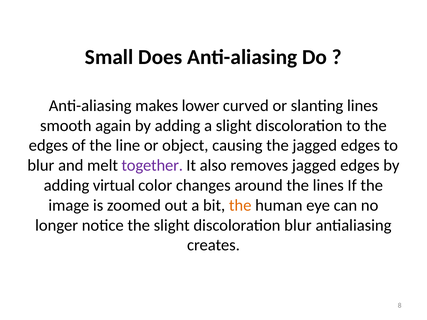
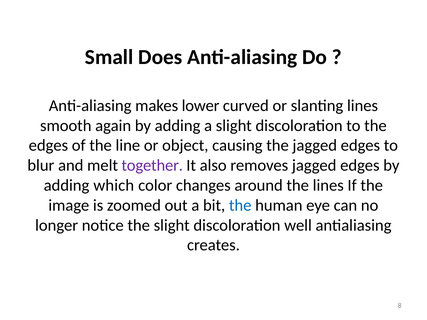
virtual: virtual -> which
the at (240, 205) colour: orange -> blue
discoloration blur: blur -> well
